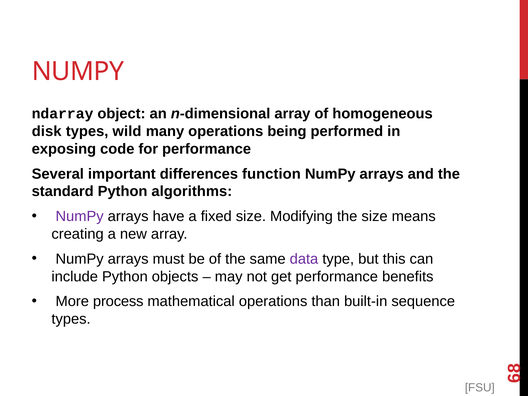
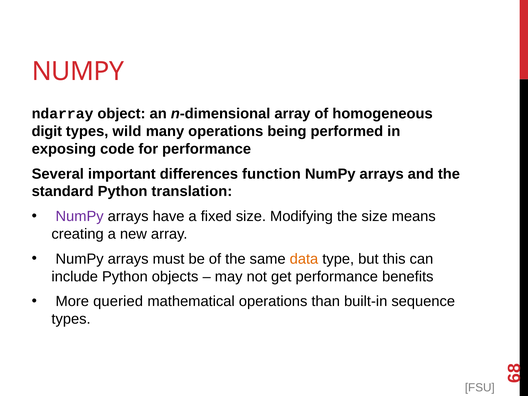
disk: disk -> digit
algorithms: algorithms -> translation
data colour: purple -> orange
process: process -> queried
